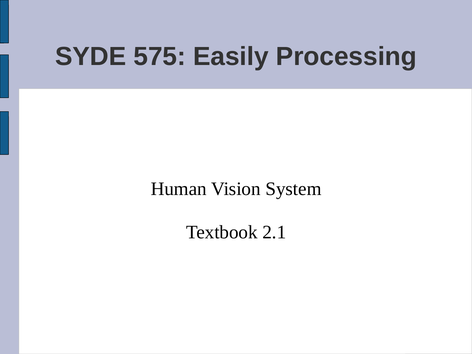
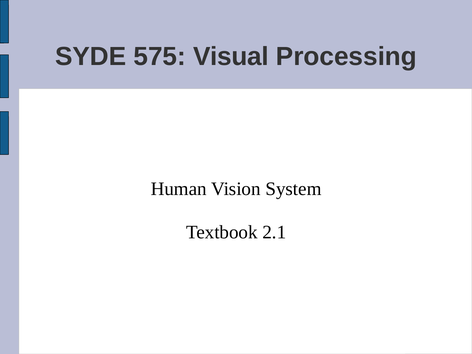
Easily: Easily -> Visual
